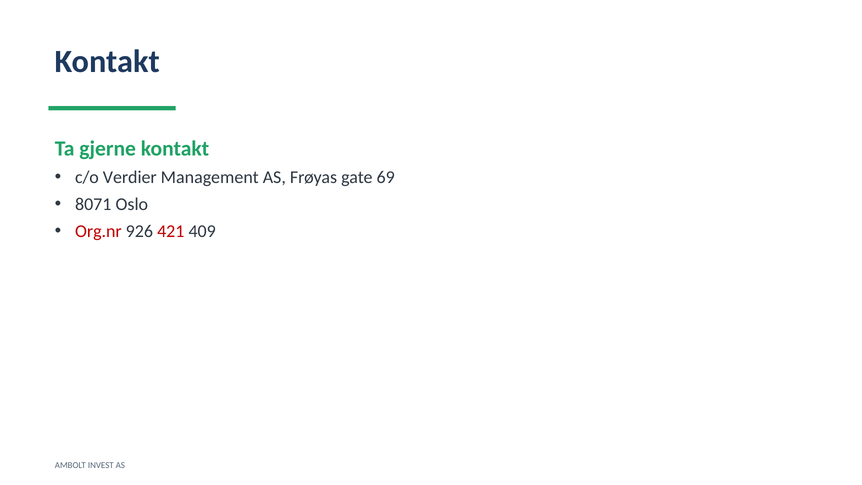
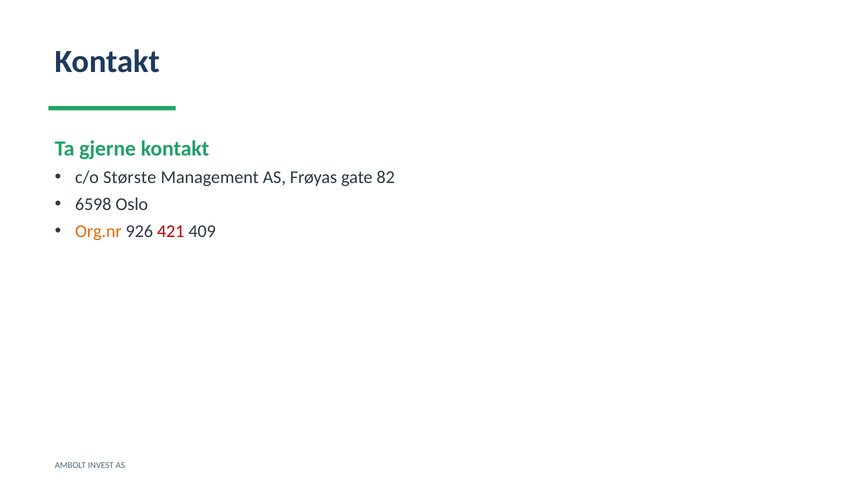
Verdier: Verdier -> Største
69: 69 -> 82
8071: 8071 -> 6598
Org.nr colour: red -> orange
